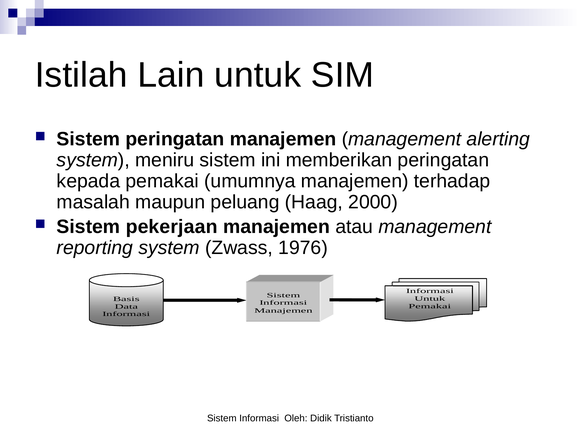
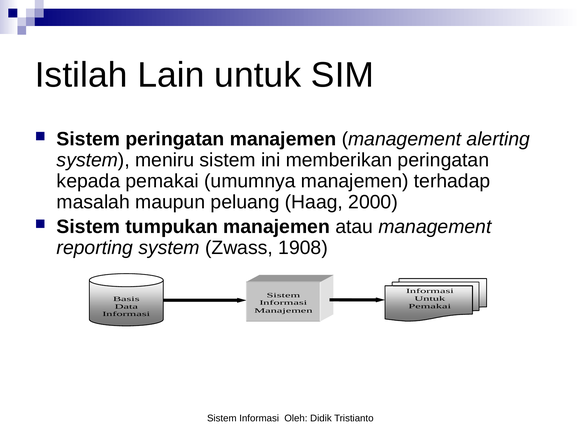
pekerjaan: pekerjaan -> tumpukan
1976: 1976 -> 1908
